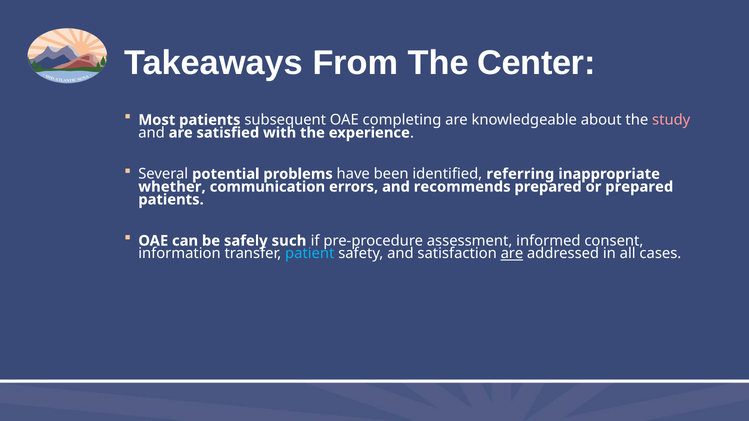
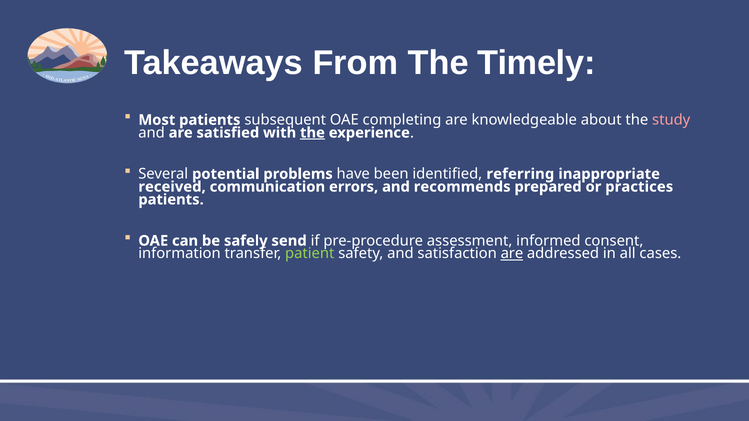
Center: Center -> Timely
the at (312, 133) underline: none -> present
whether: whether -> received
or prepared: prepared -> practices
such: such -> send
patient colour: light blue -> light green
